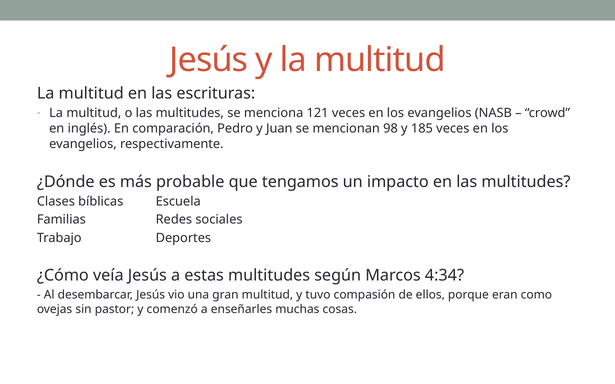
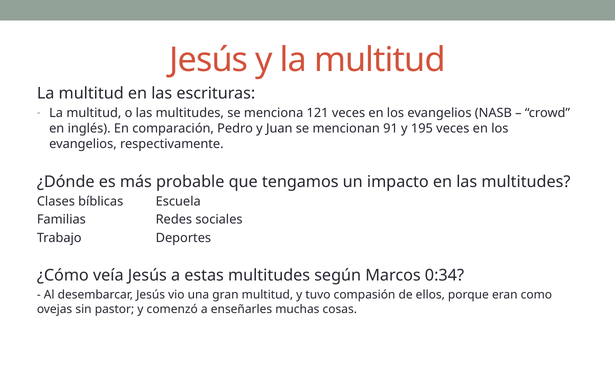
98: 98 -> 91
185: 185 -> 195
4:34: 4:34 -> 0:34
